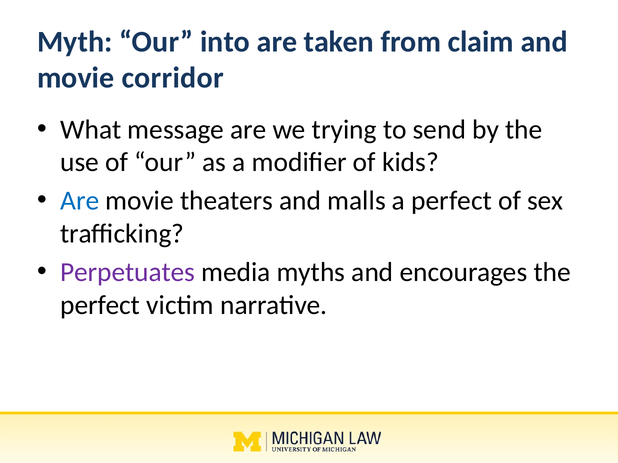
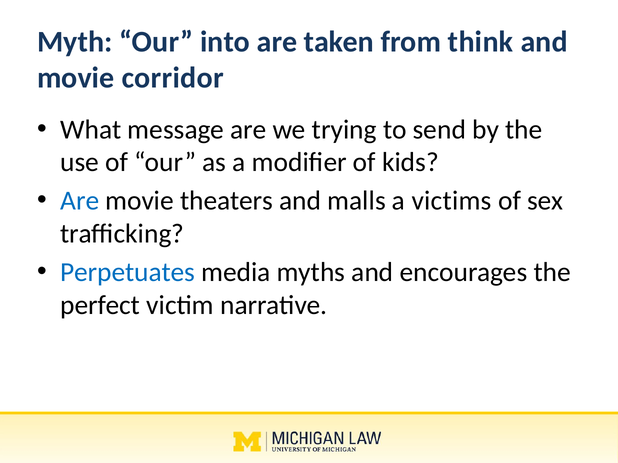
claim: claim -> think
a perfect: perfect -> victims
Perpetuates colour: purple -> blue
